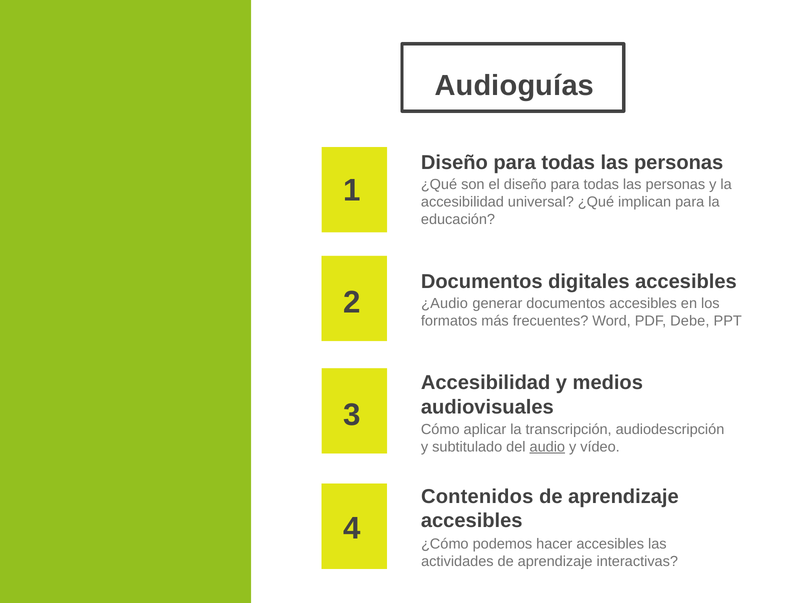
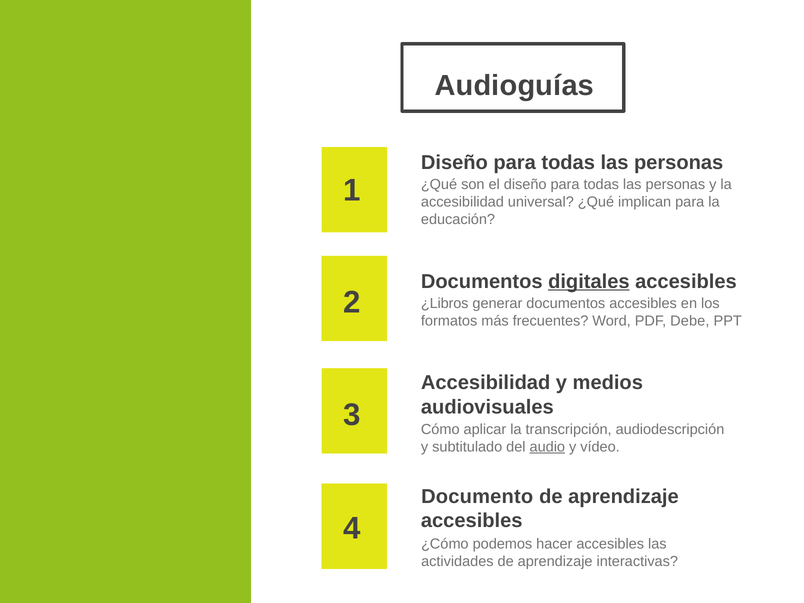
digitales underline: none -> present
¿Audio: ¿Audio -> ¿Libros
Contenidos: Contenidos -> Documento
